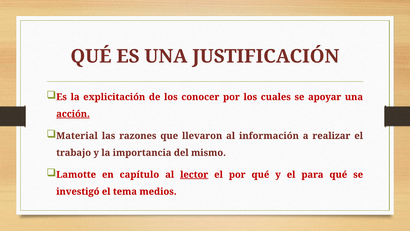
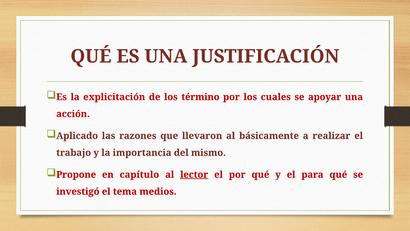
conocer: conocer -> término
acción underline: present -> none
Material: Material -> Aplicado
información: información -> básicamente
Lamotte: Lamotte -> Propone
